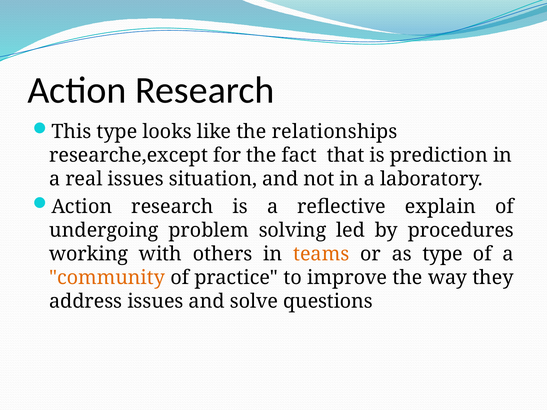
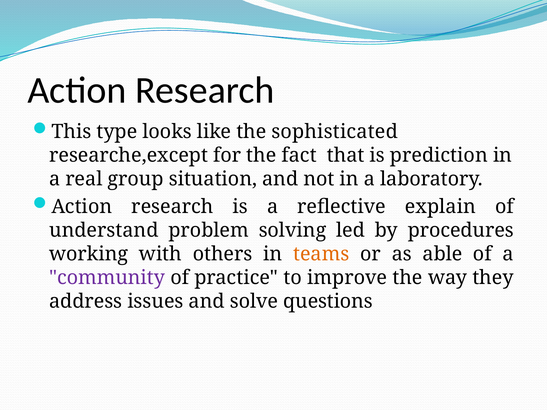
relationships: relationships -> sophisticated
real issues: issues -> group
undergoing: undergoing -> understand
as type: type -> able
community colour: orange -> purple
